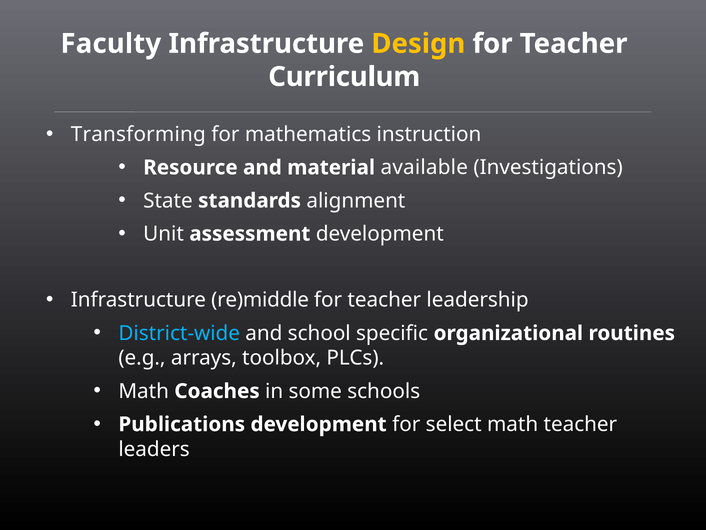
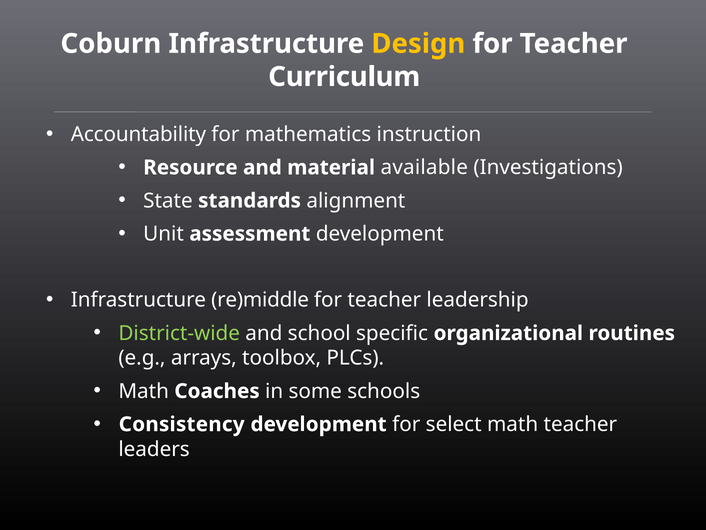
Faculty: Faculty -> Coburn
Transforming: Transforming -> Accountability
District-wide colour: light blue -> light green
Publications: Publications -> Consistency
